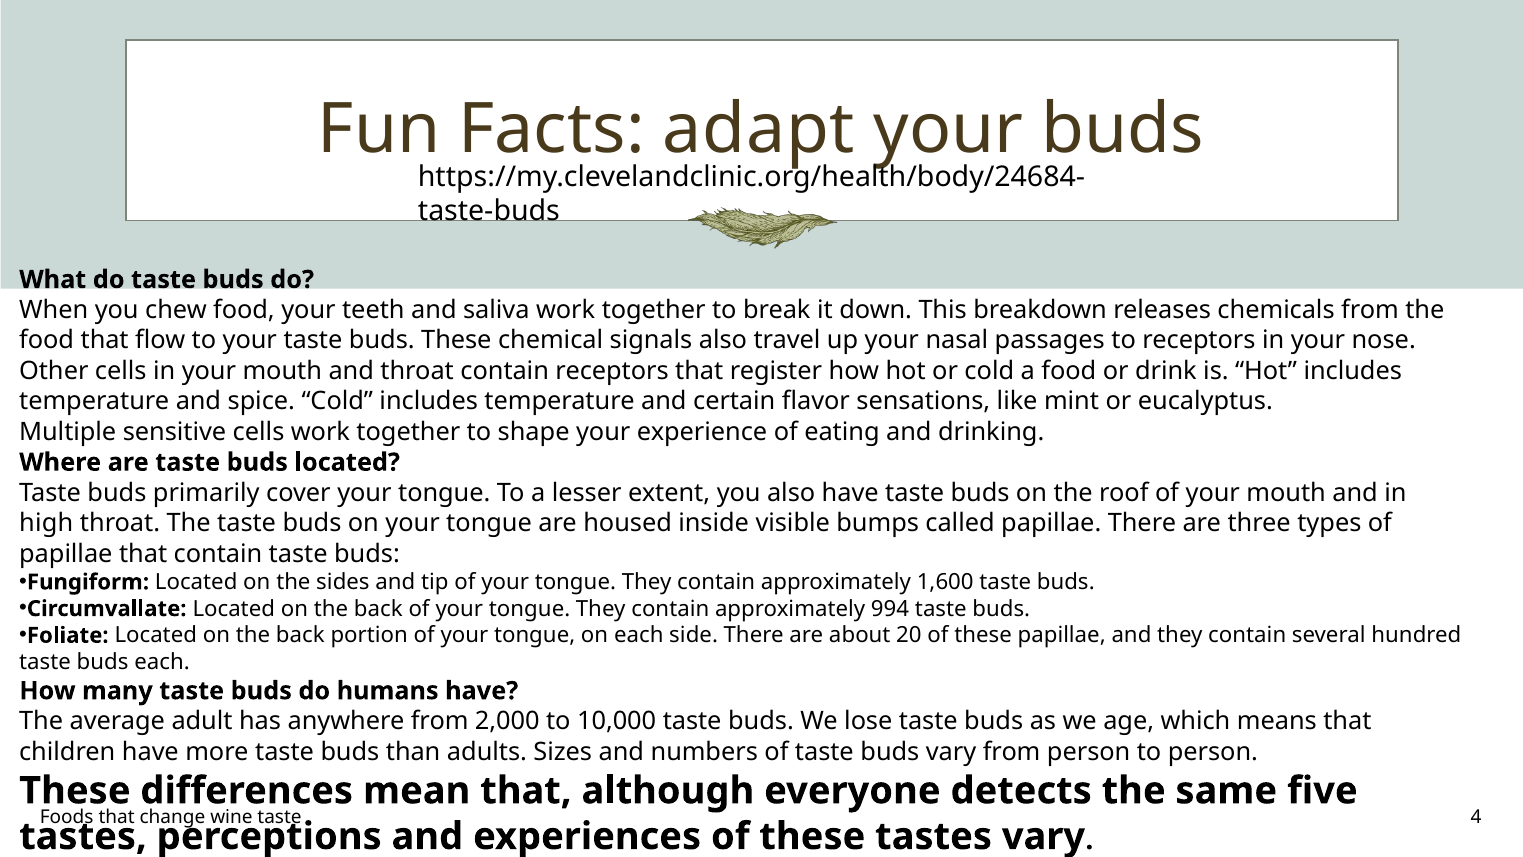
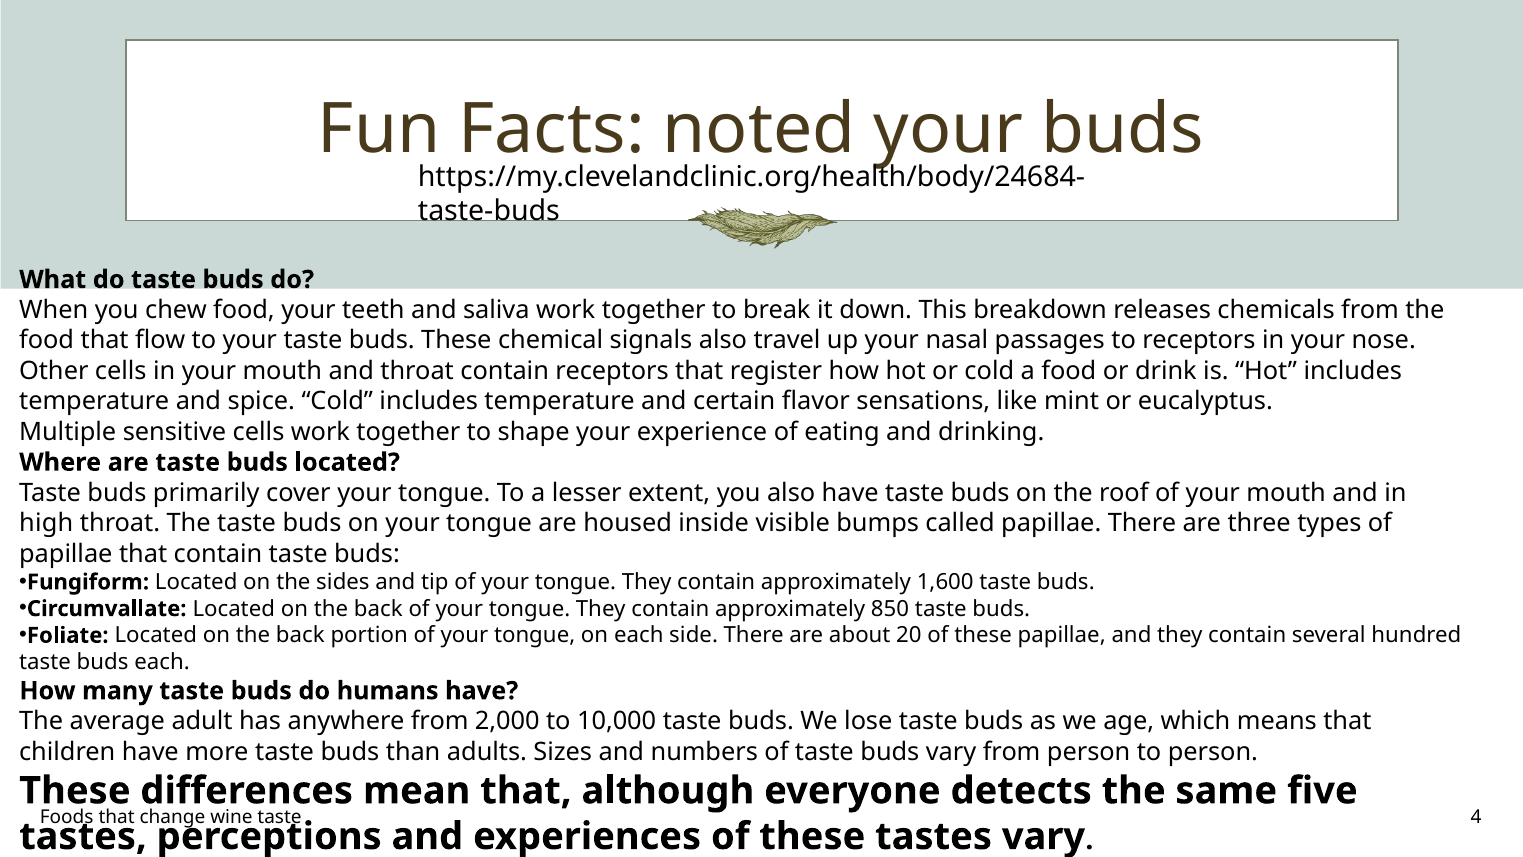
adapt: adapt -> noted
994: 994 -> 850
